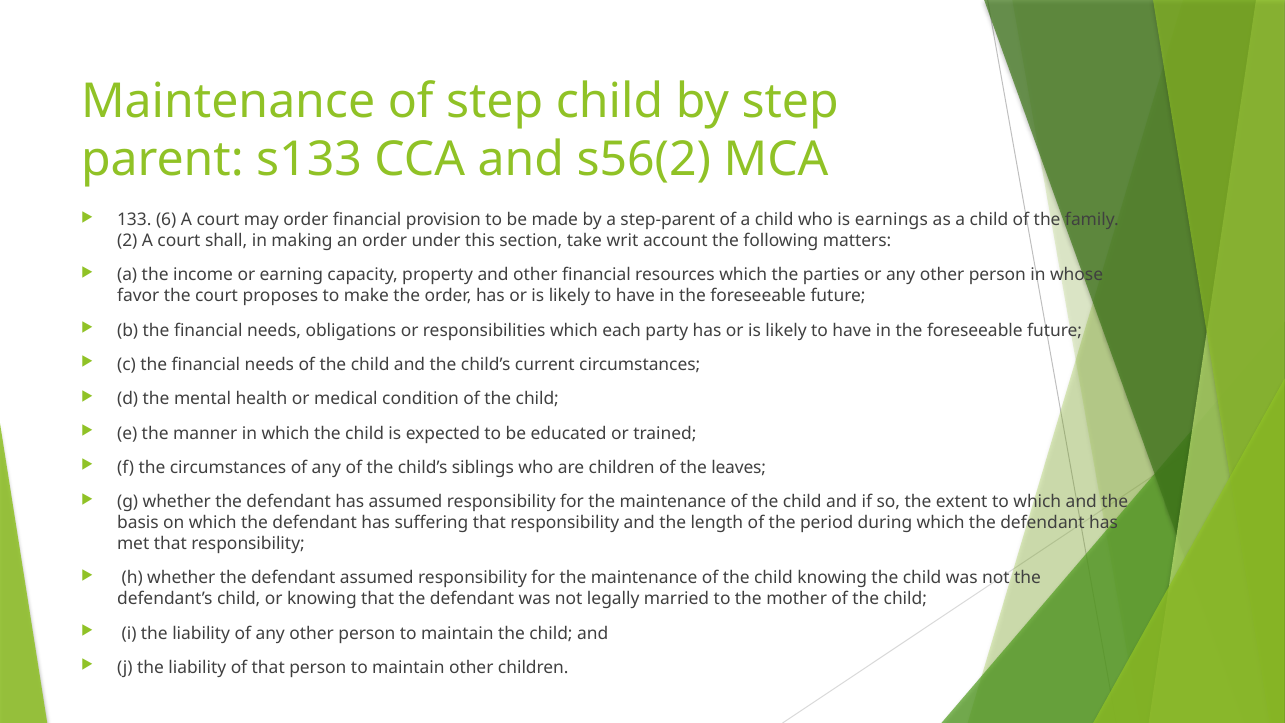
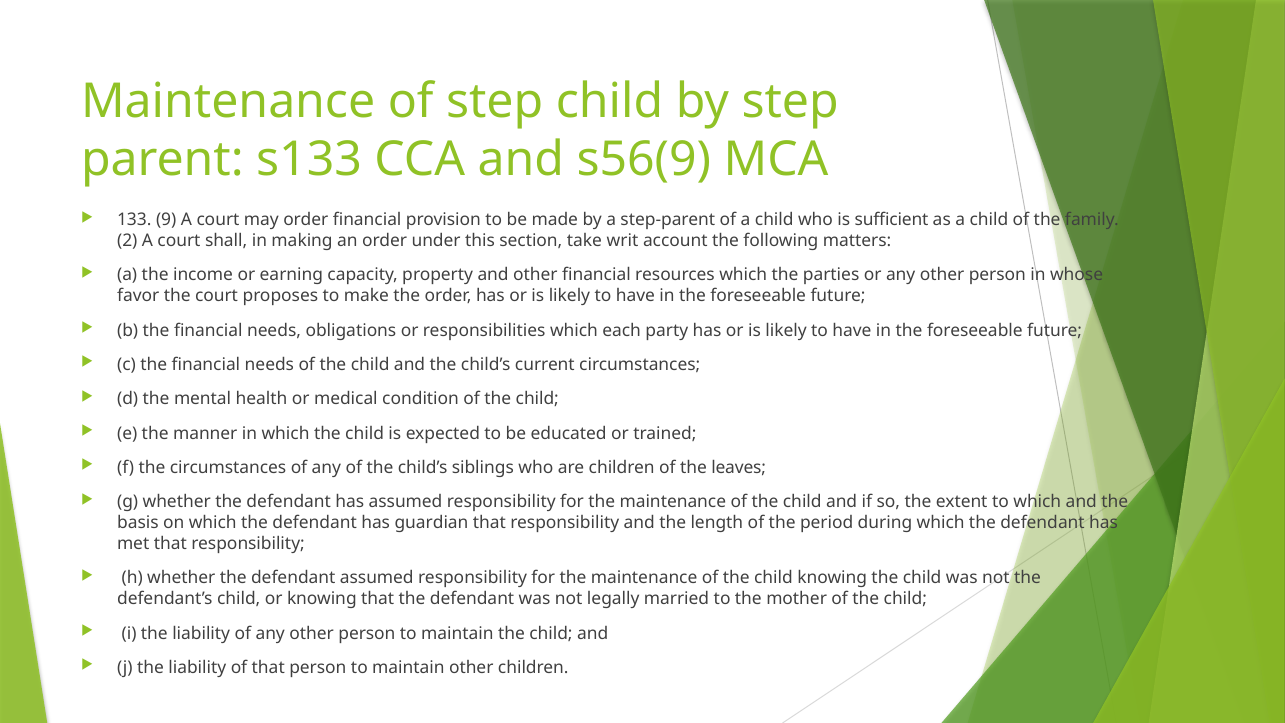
s56(2: s56(2 -> s56(9
6: 6 -> 9
earnings: earnings -> sufficient
suffering: suffering -> guardian
